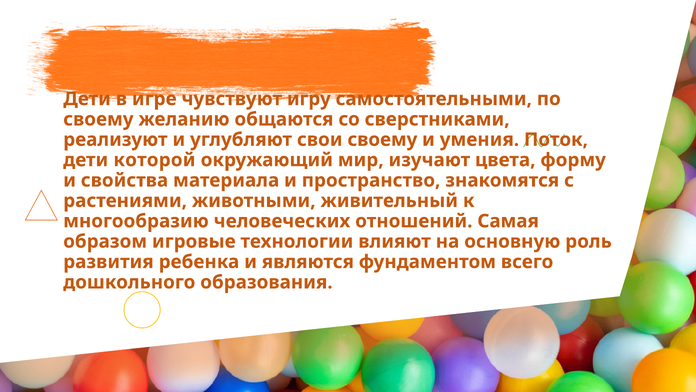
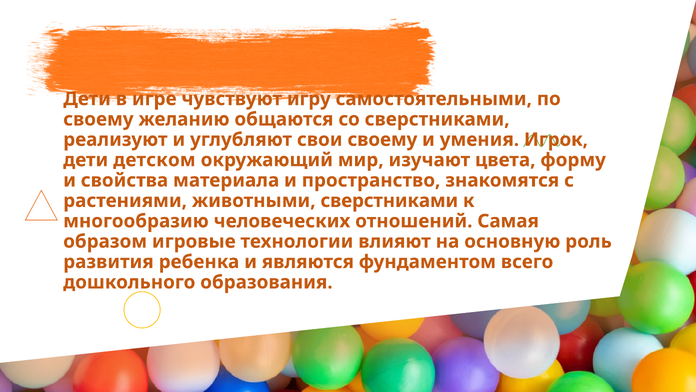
Поток: Поток -> Игрок
которой: которой -> детском
животными живительный: живительный -> сверстниками
